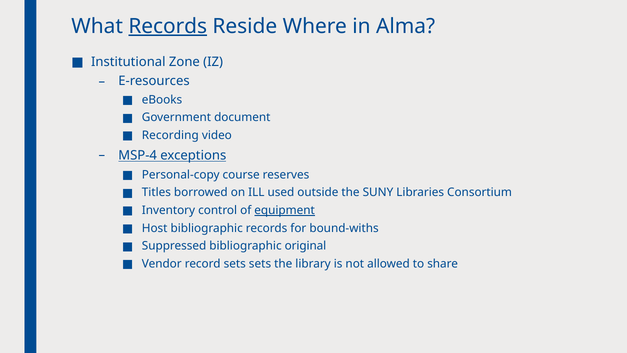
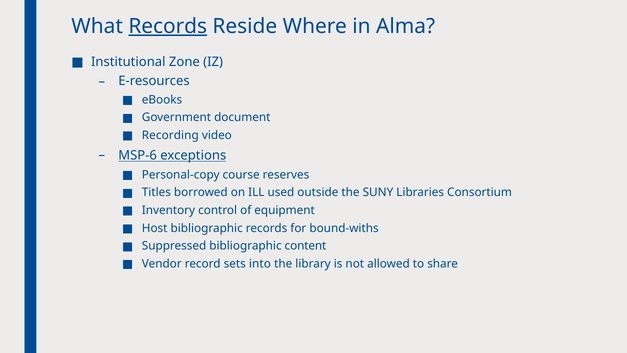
MSP-4: MSP-4 -> MSP-6
equipment underline: present -> none
original: original -> content
sets sets: sets -> into
